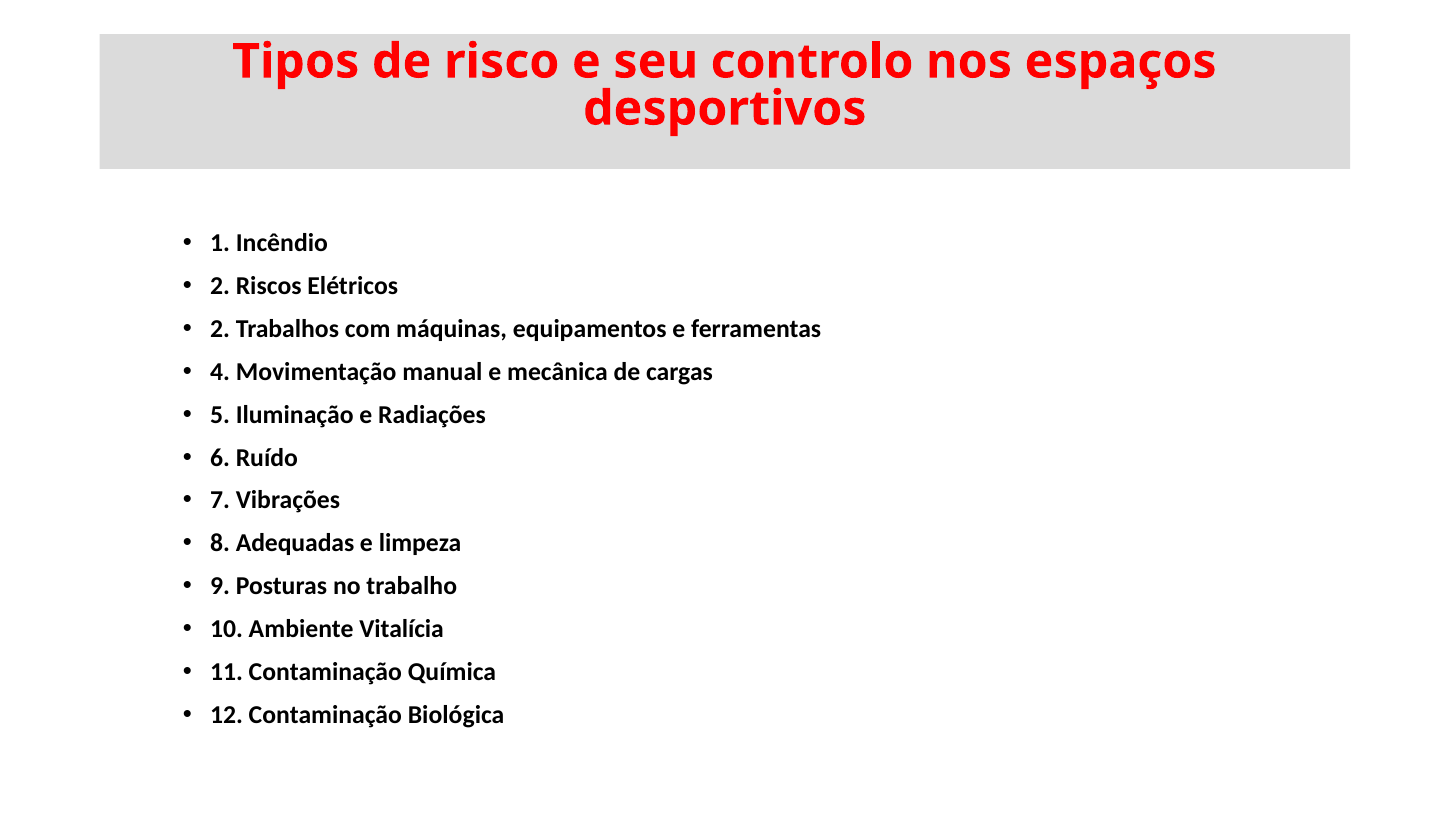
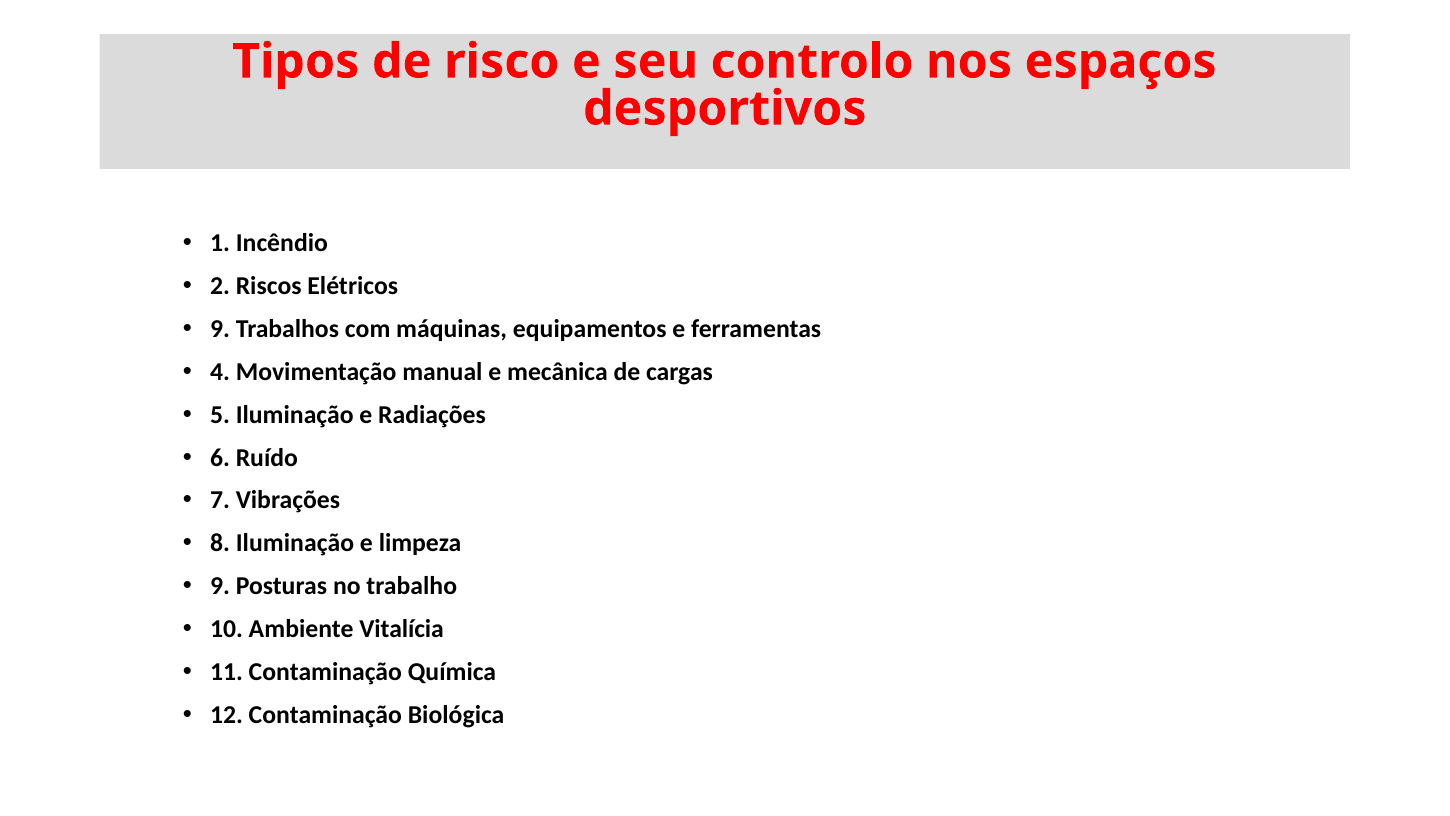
2 at (220, 329): 2 -> 9
8 Adequadas: Adequadas -> Iluminação
